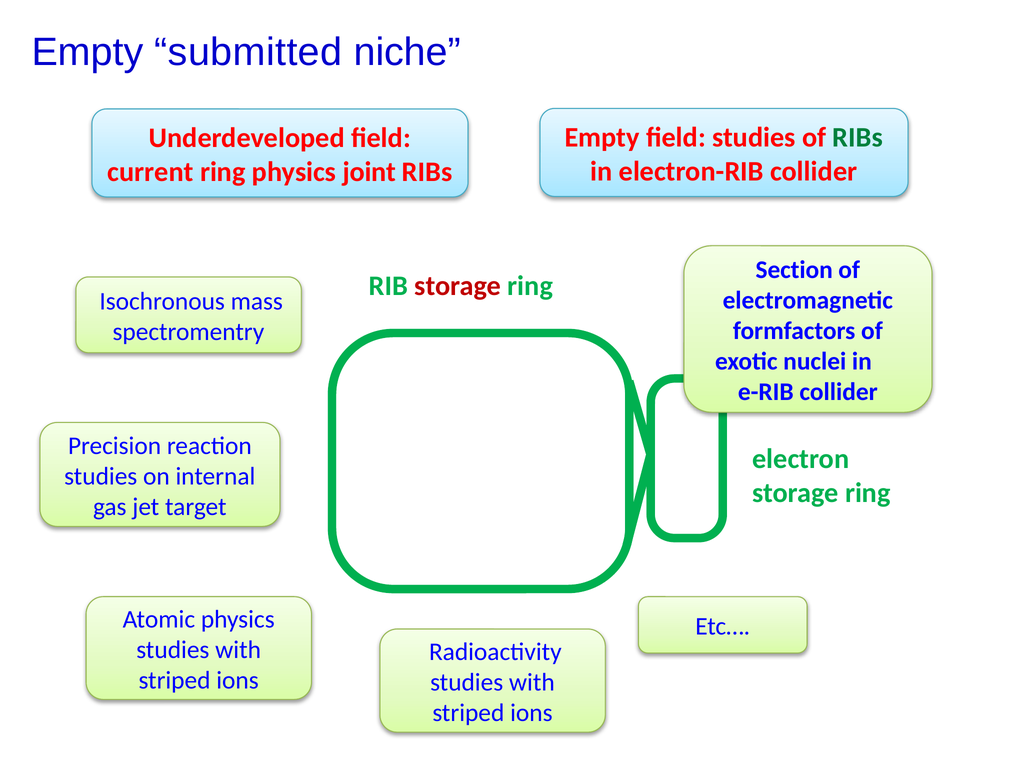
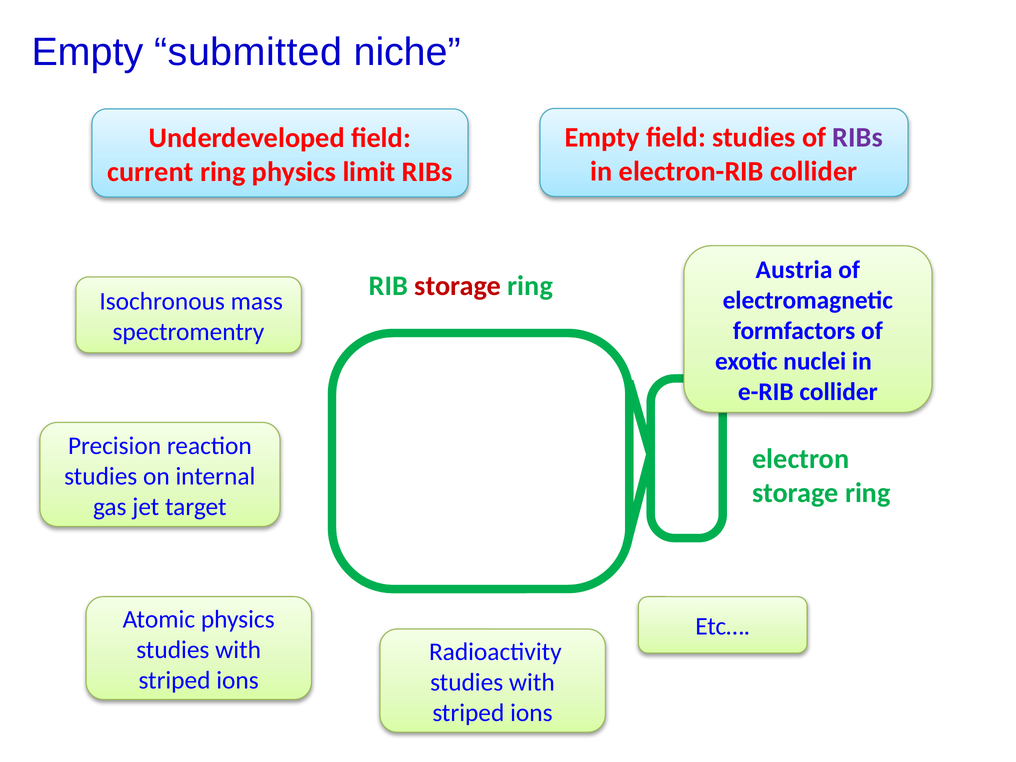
RIBs at (858, 137) colour: green -> purple
joint: joint -> limit
Section: Section -> Austria
